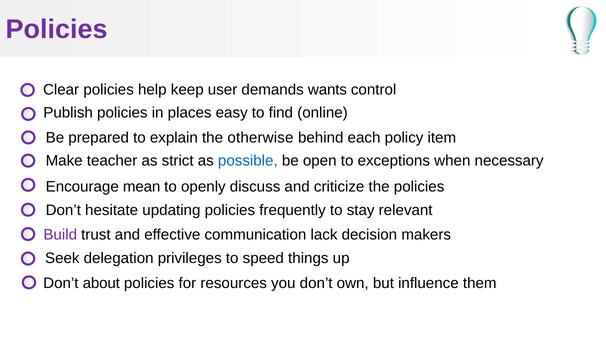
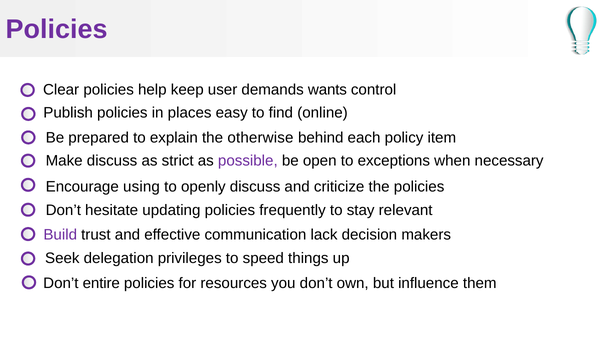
Make teacher: teacher -> discuss
possible colour: blue -> purple
mean: mean -> using
about: about -> entire
